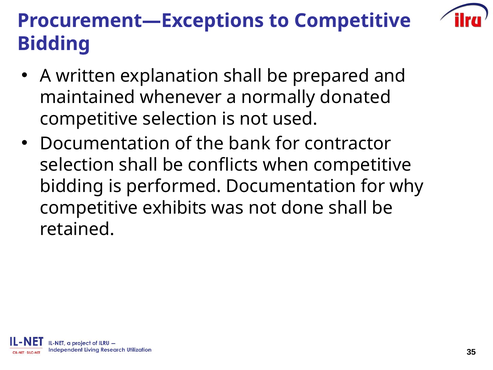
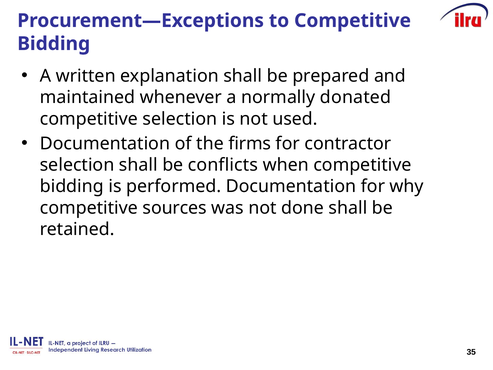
bank: bank -> firms
exhibits: exhibits -> sources
